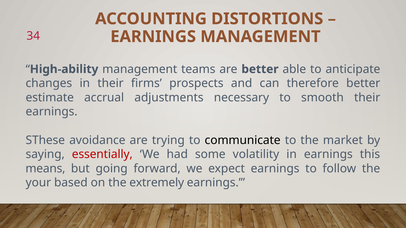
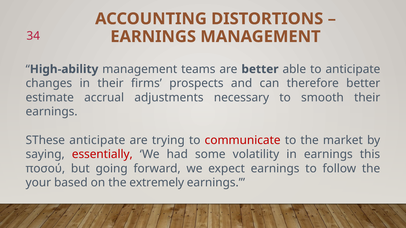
SThese avoidance: avoidance -> anticipate
communicate colour: black -> red
means: means -> ποσού
